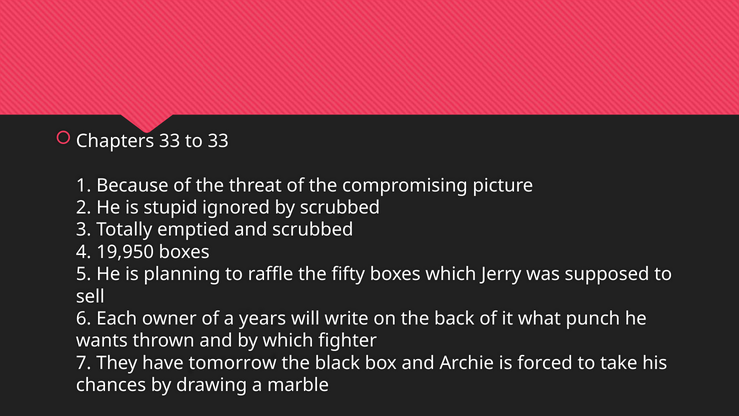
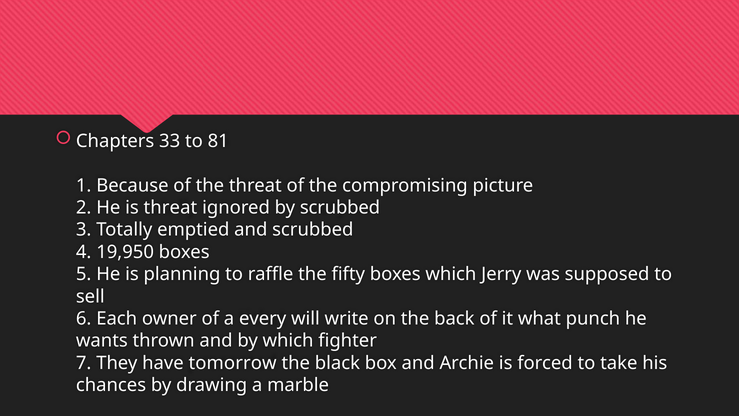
to 33: 33 -> 81
is stupid: stupid -> threat
years: years -> every
